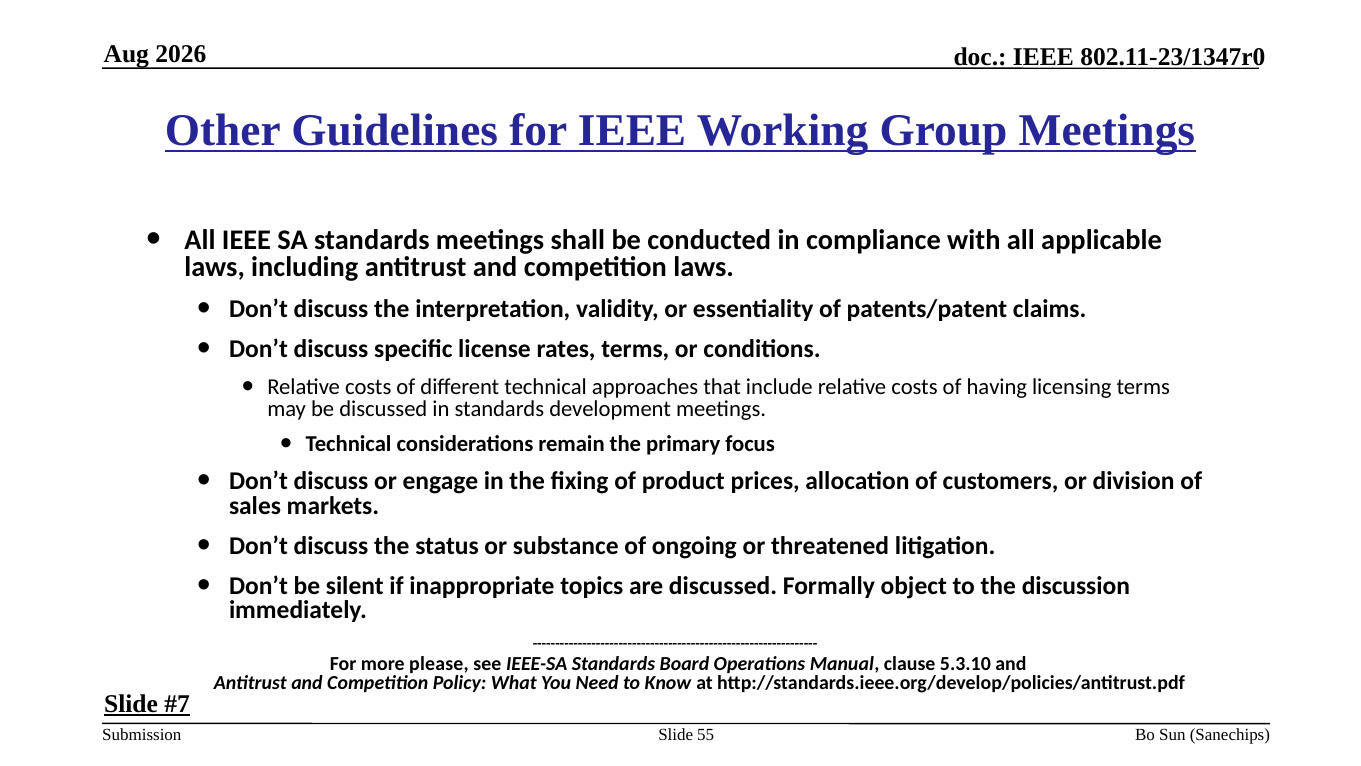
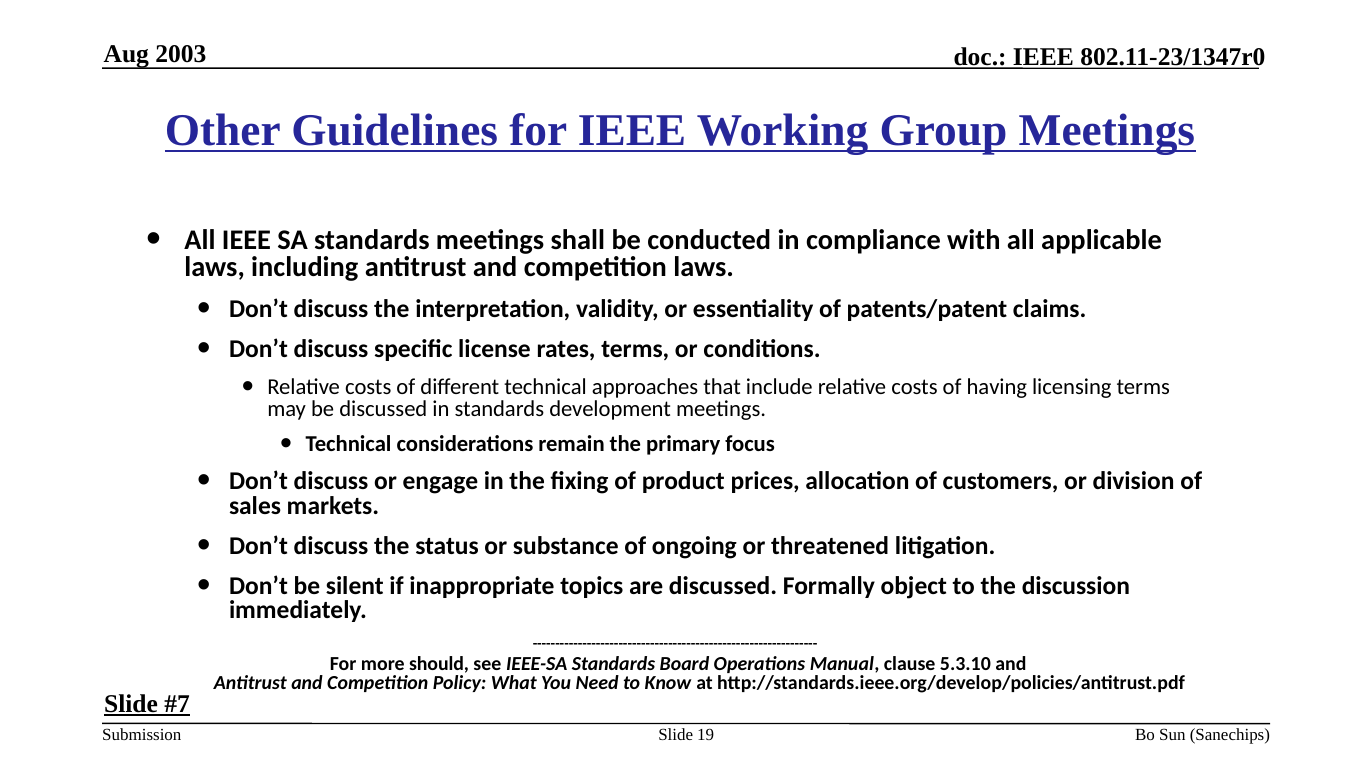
2026: 2026 -> 2003
please: please -> should
55: 55 -> 19
